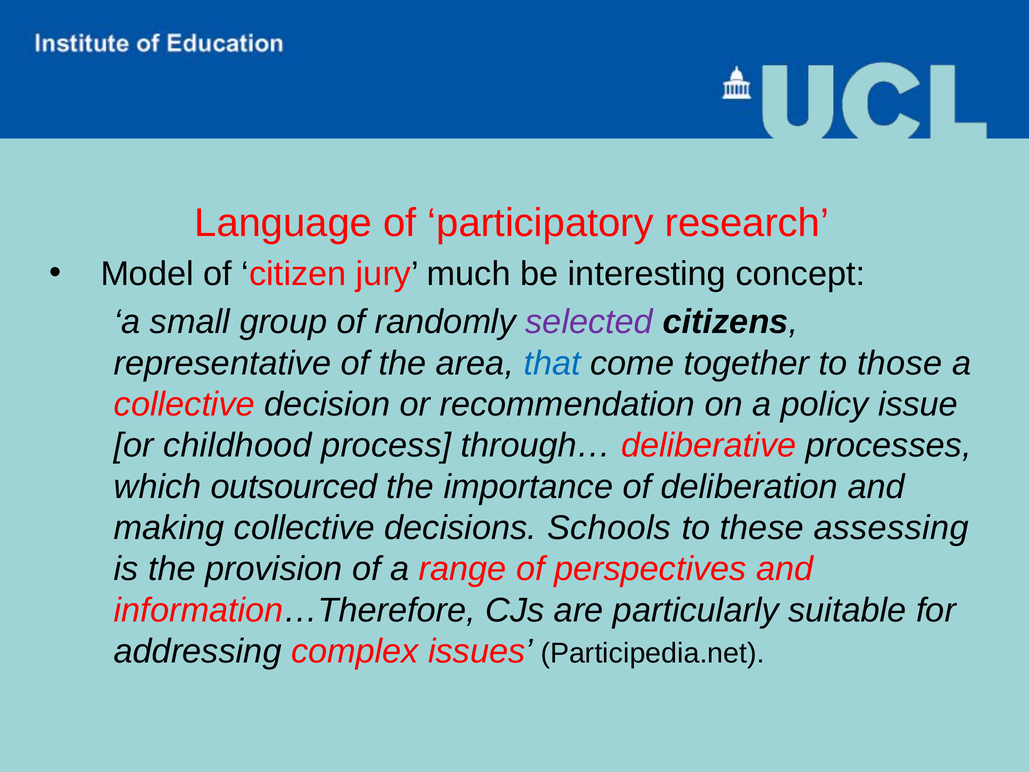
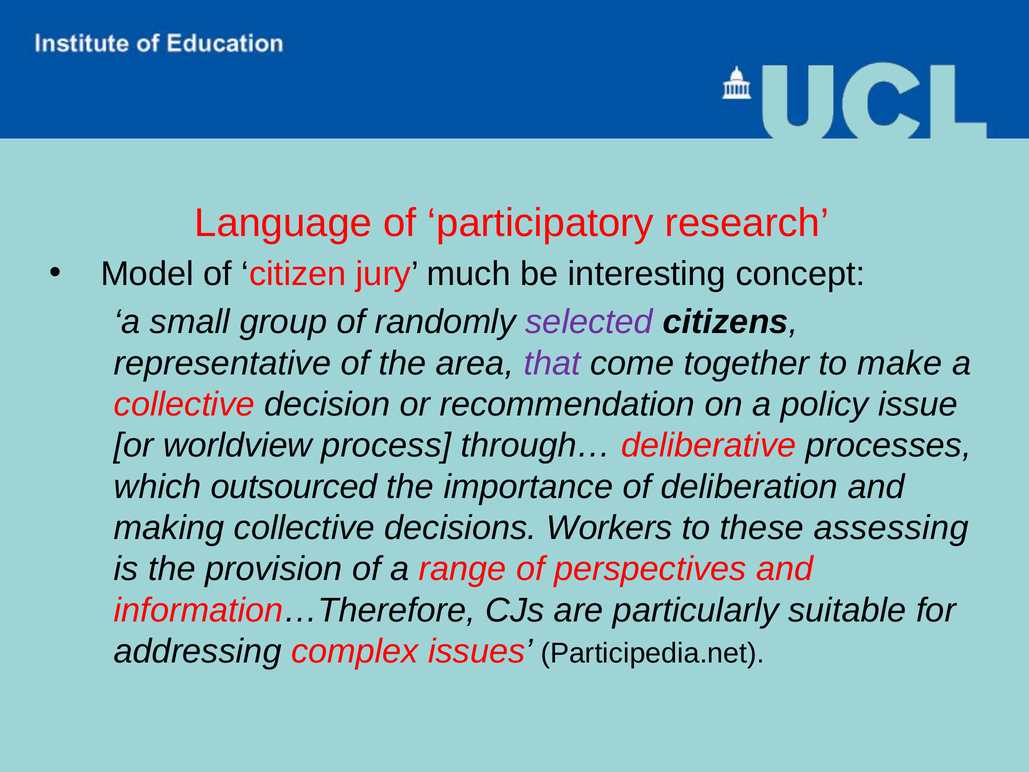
that colour: blue -> purple
those: those -> make
childhood: childhood -> worldview
Schools: Schools -> Workers
